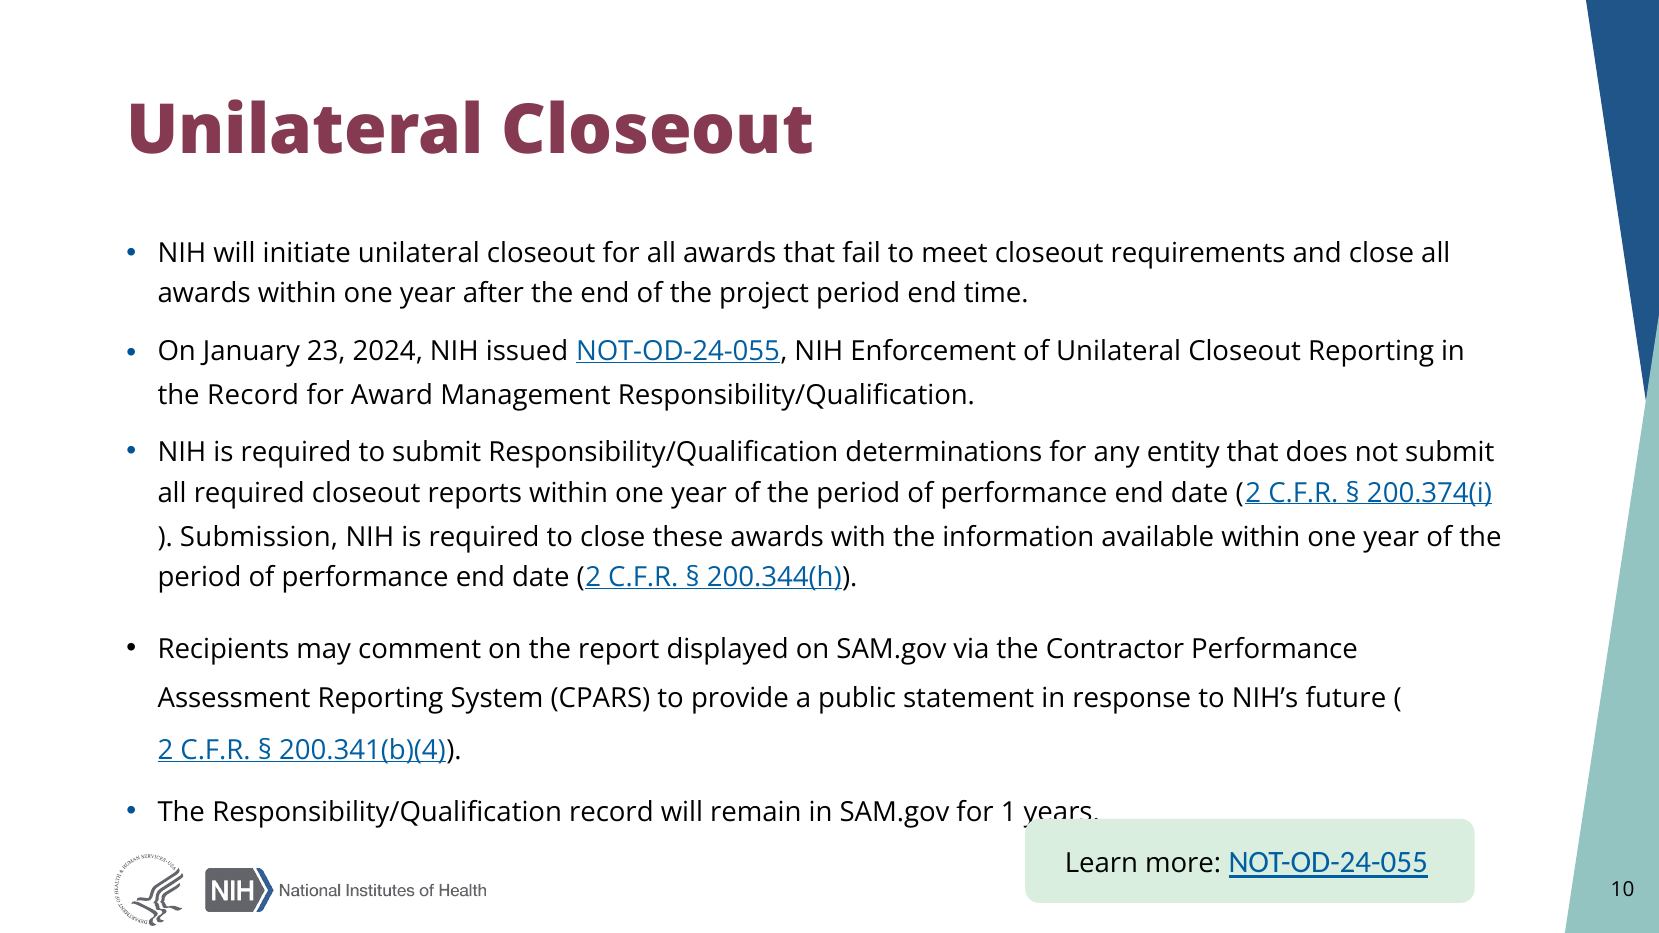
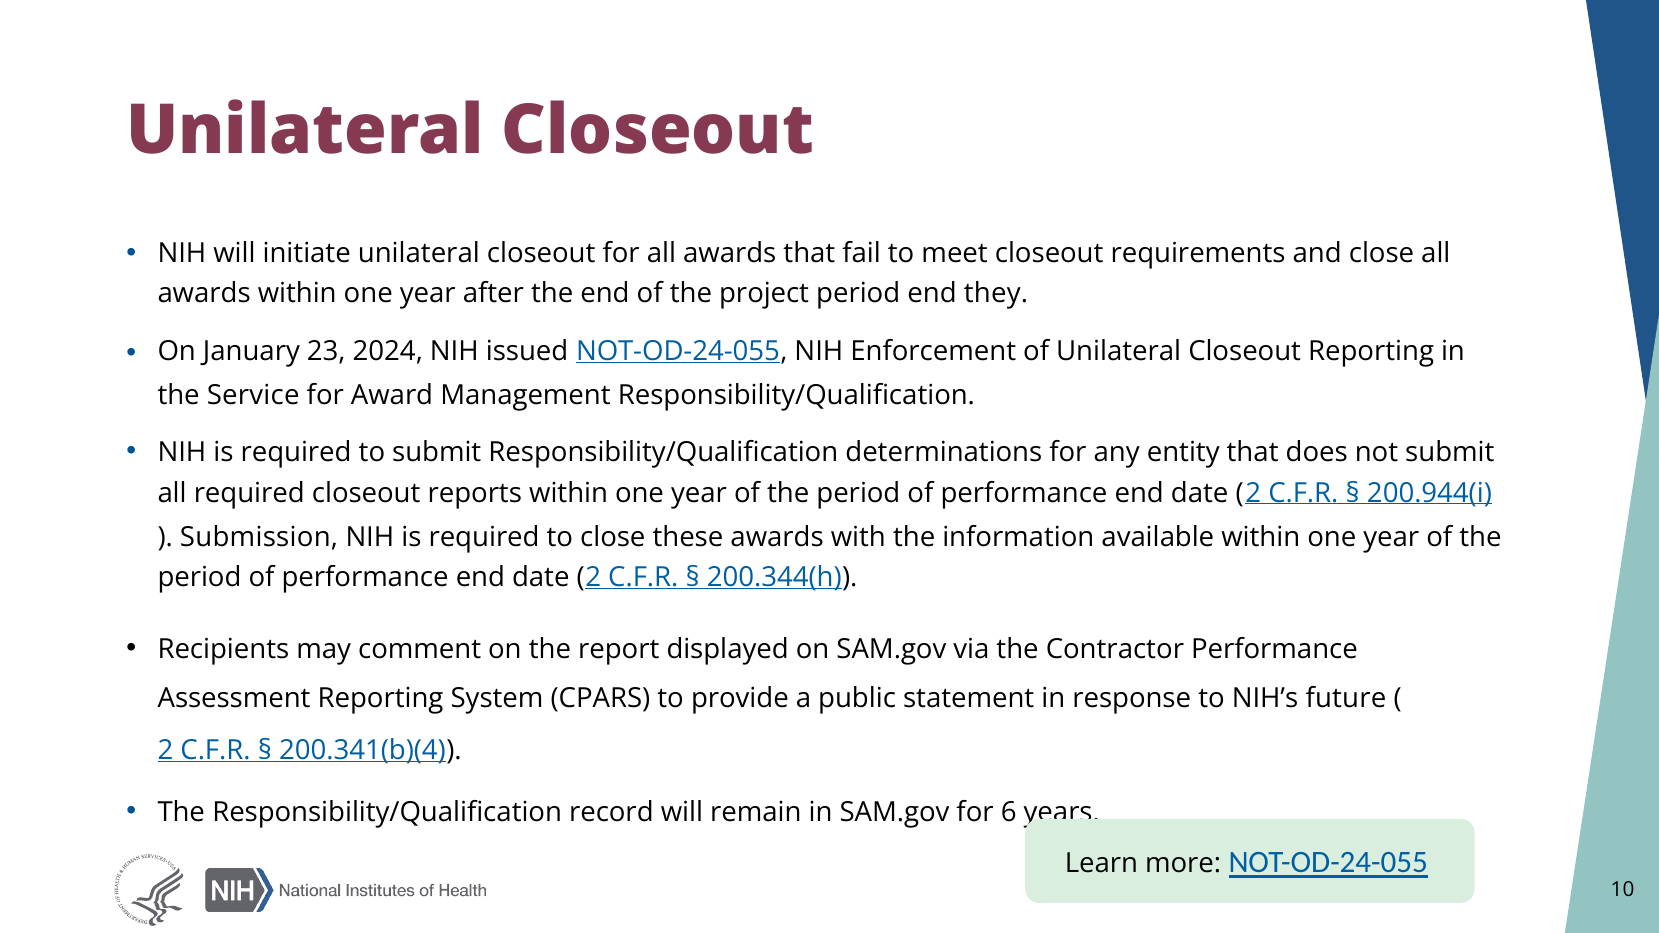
time: time -> they
the Record: Record -> Service
200.374(i: 200.374(i -> 200.944(i
1: 1 -> 6
